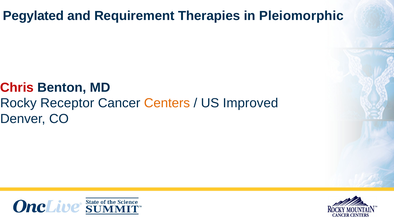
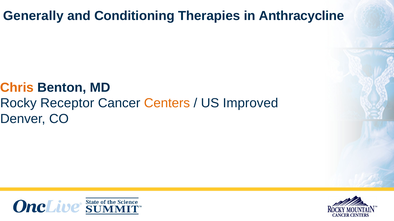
Pegylated: Pegylated -> Generally
Requirement: Requirement -> Conditioning
Pleiomorphic: Pleiomorphic -> Anthracycline
Chris colour: red -> orange
